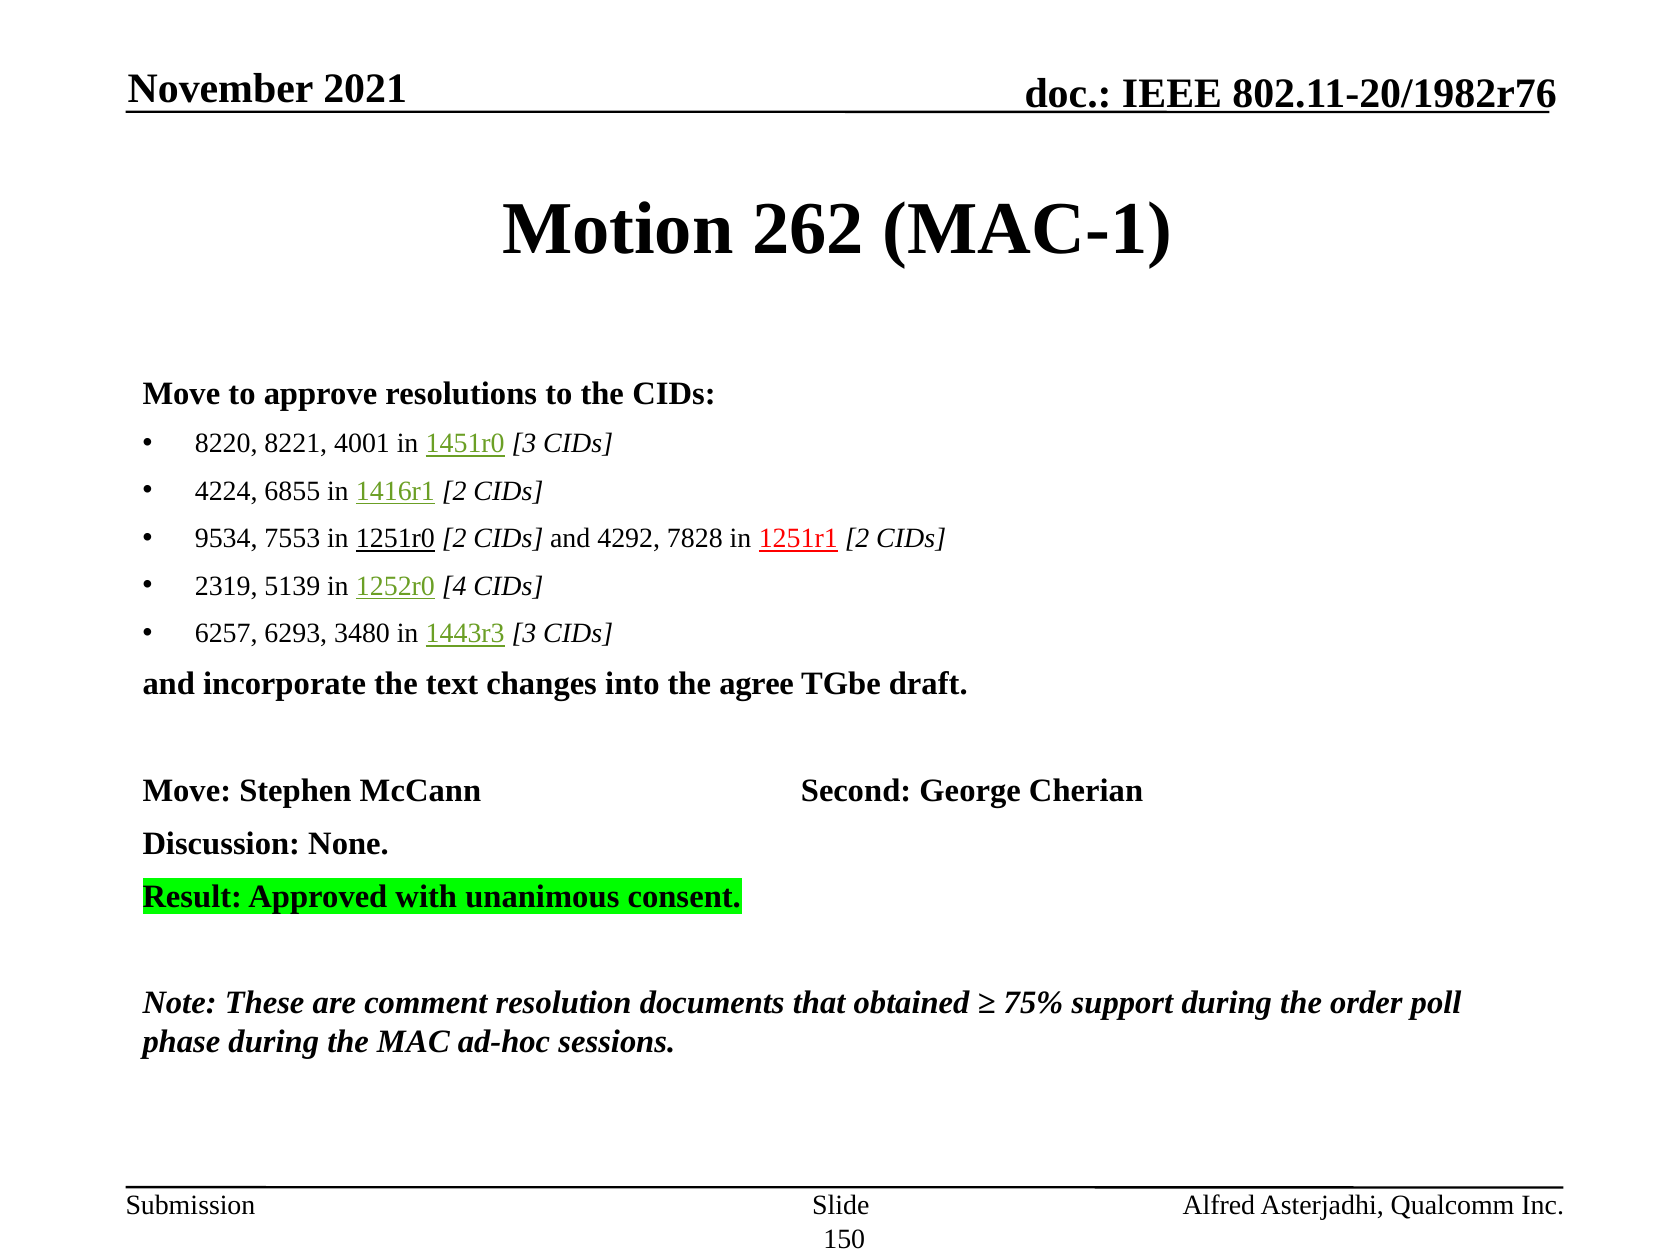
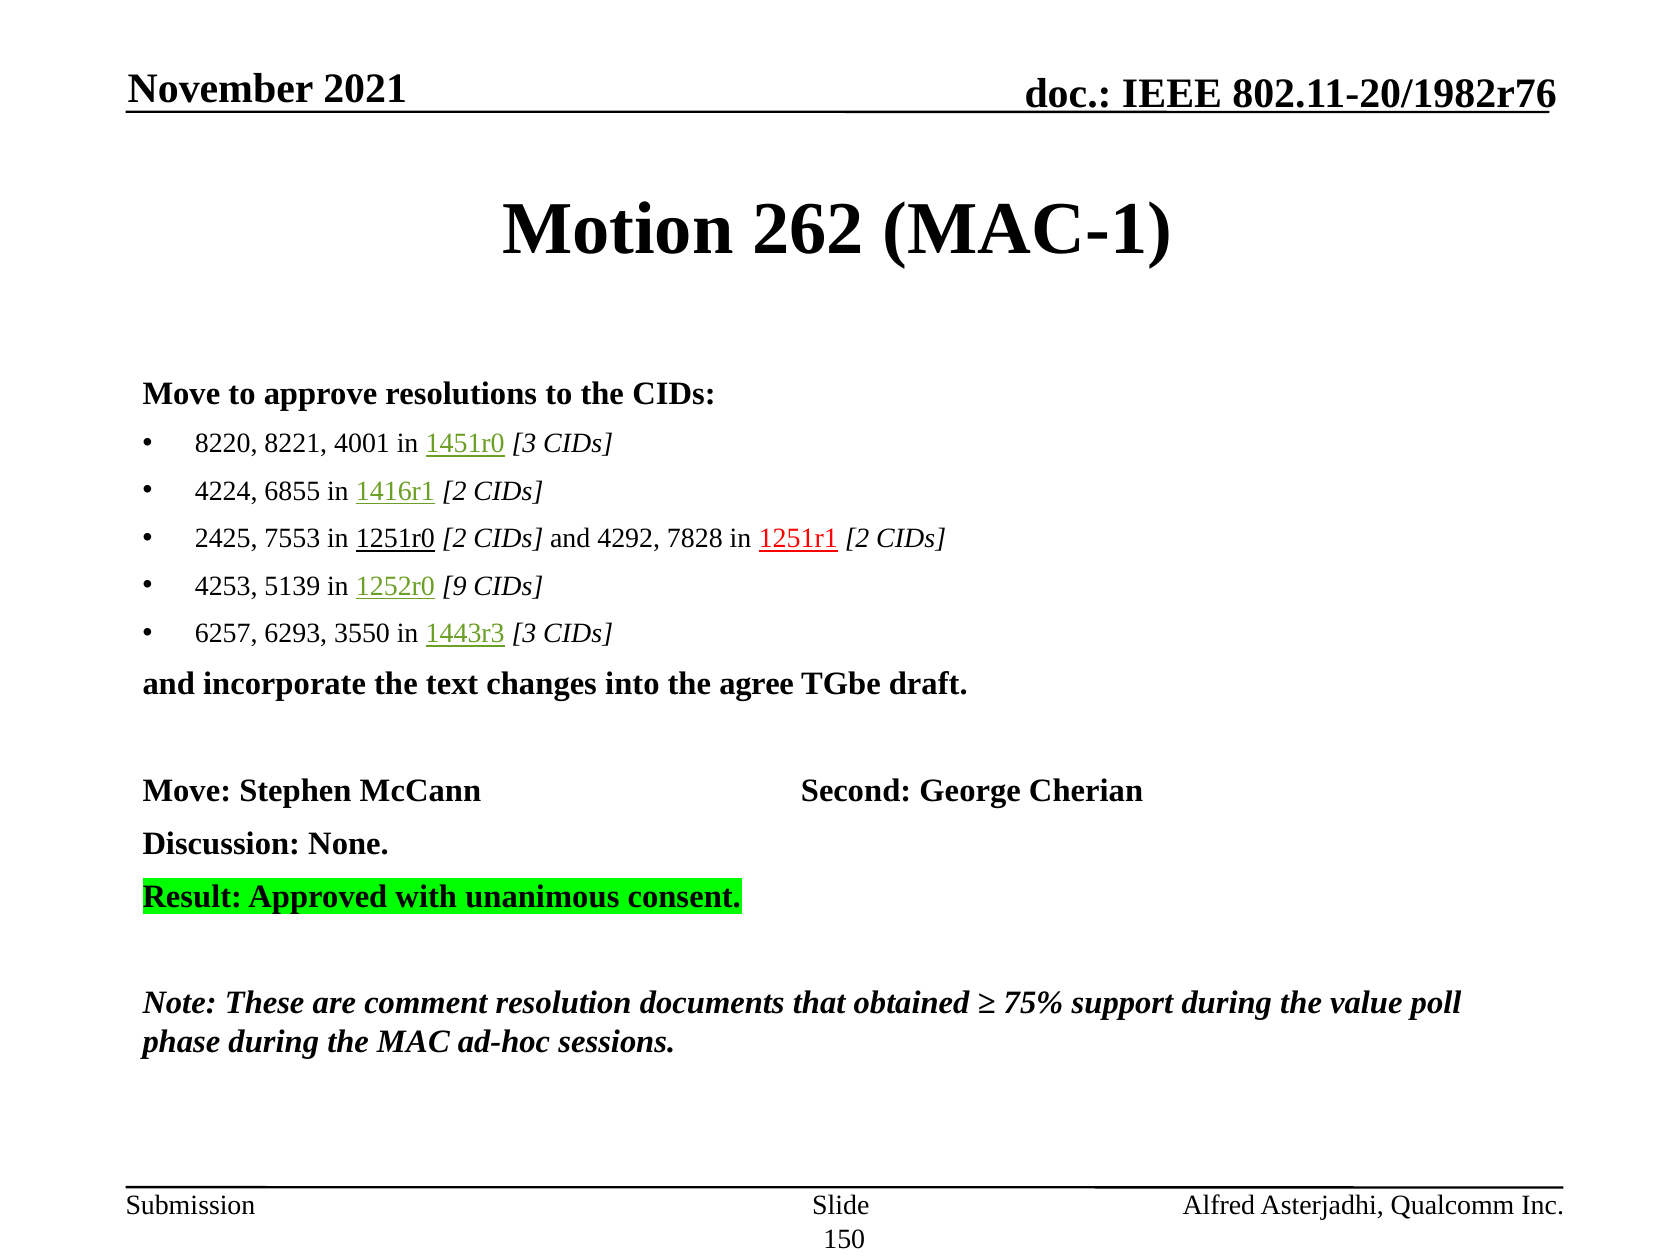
9534: 9534 -> 2425
2319: 2319 -> 4253
4: 4 -> 9
3480: 3480 -> 3550
order: order -> value
